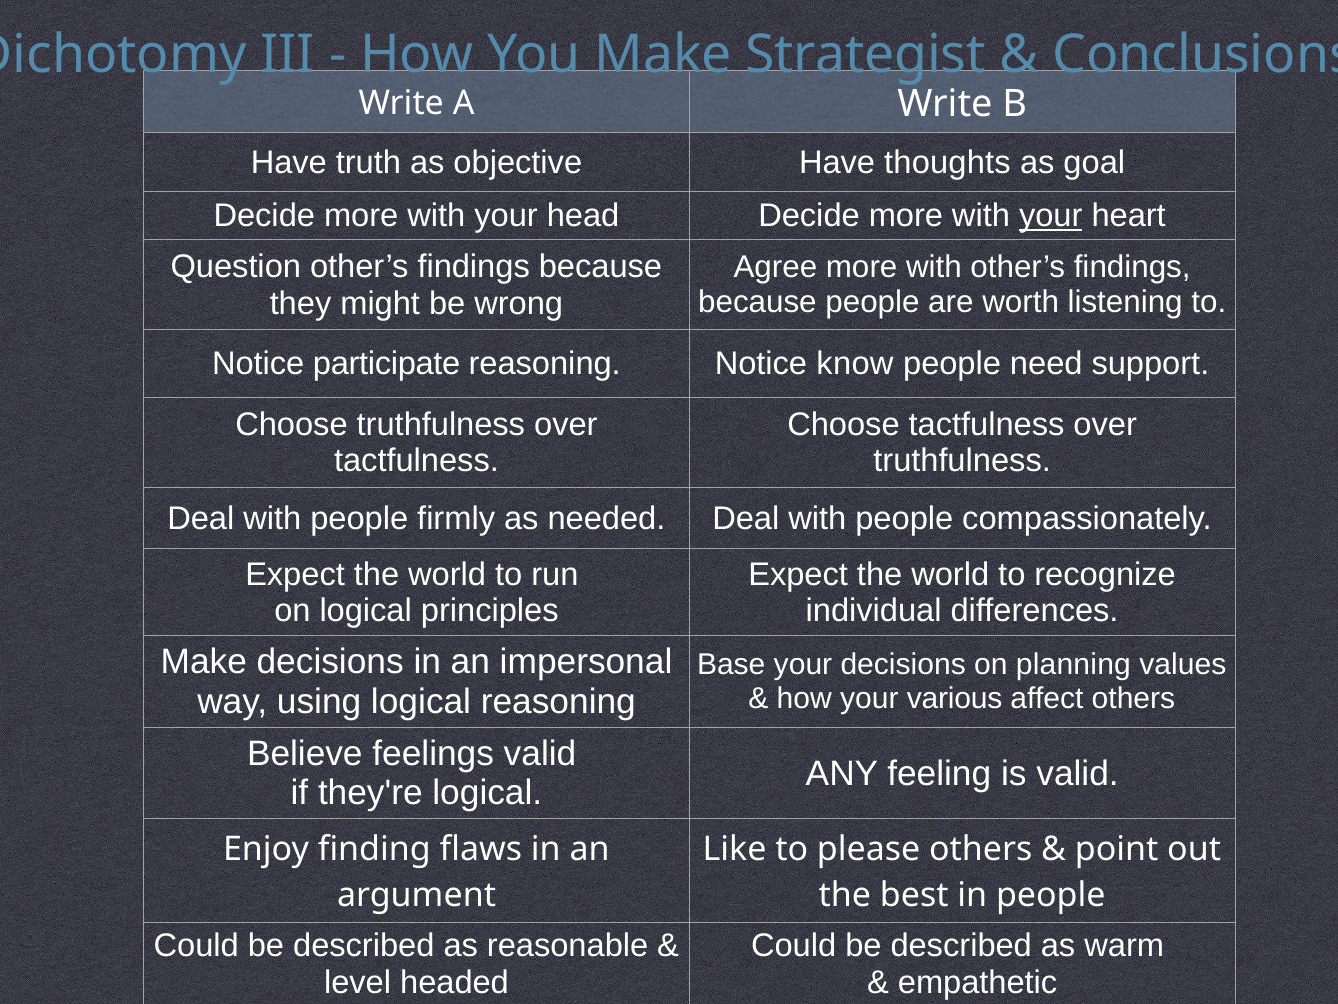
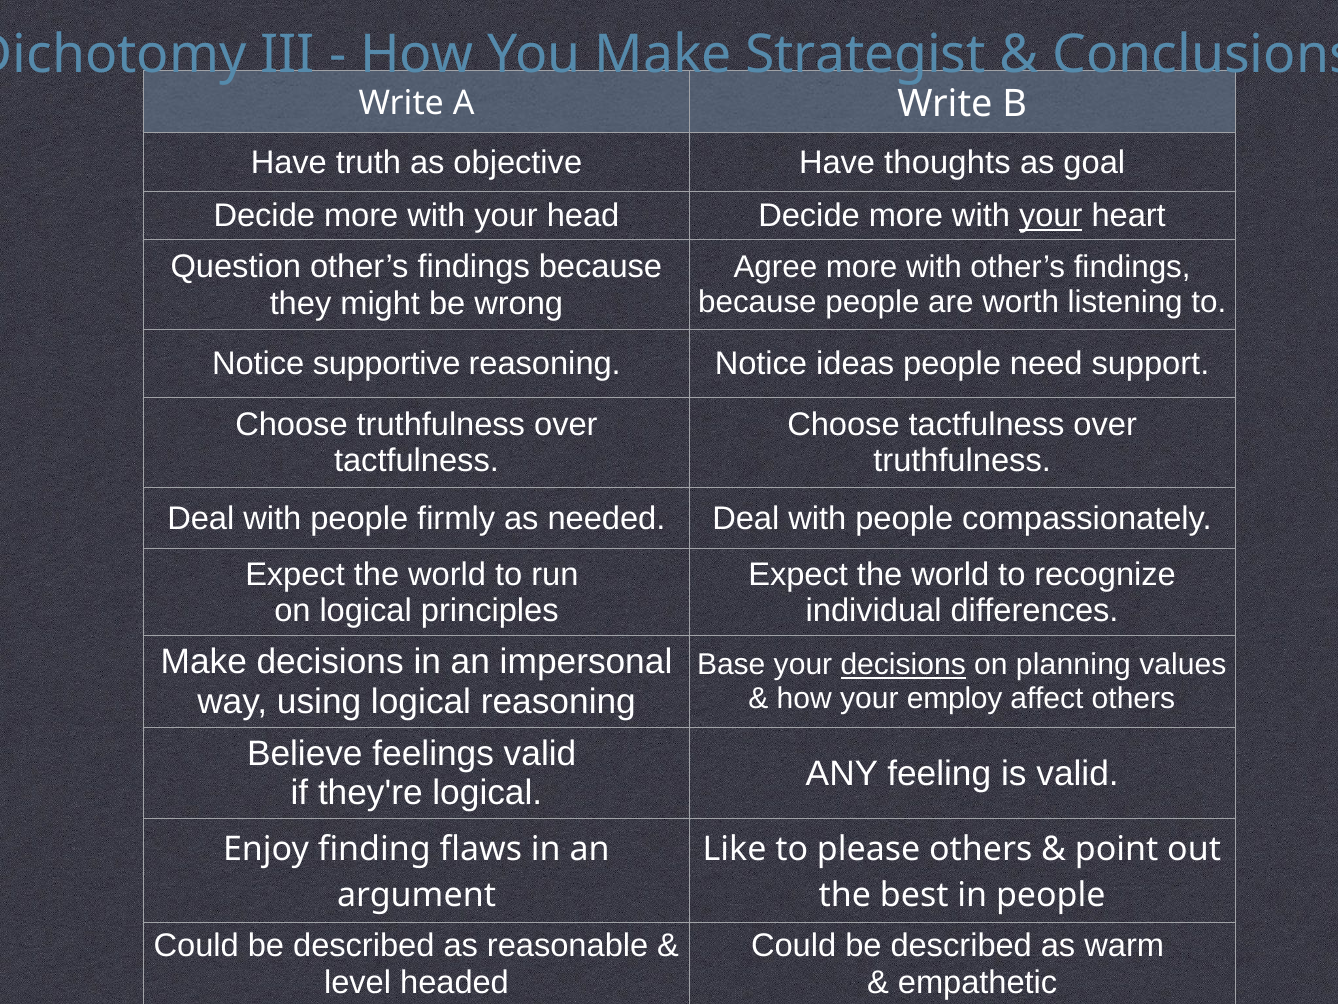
participate: participate -> supportive
know: know -> ideas
decisions at (903, 665) underline: none -> present
various: various -> employ
